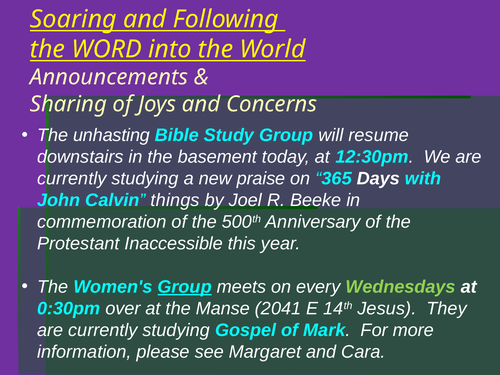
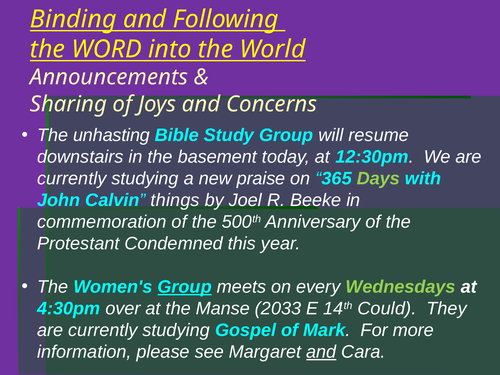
Soaring: Soaring -> Binding
Days colour: white -> light green
Inaccessible: Inaccessible -> Condemned
0:30pm: 0:30pm -> 4:30pm
2041: 2041 -> 2033
Jesus: Jesus -> Could
and at (321, 352) underline: none -> present
